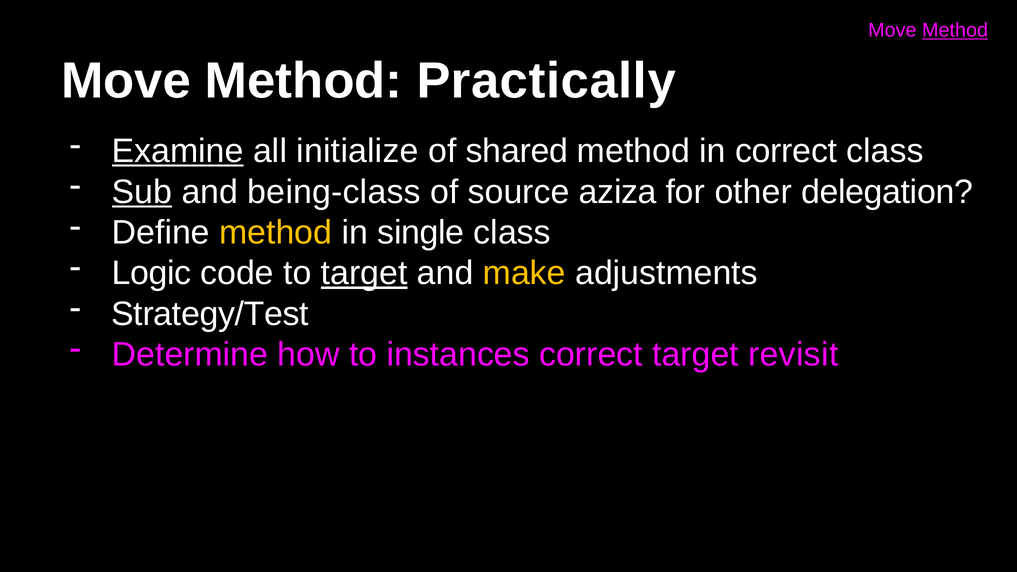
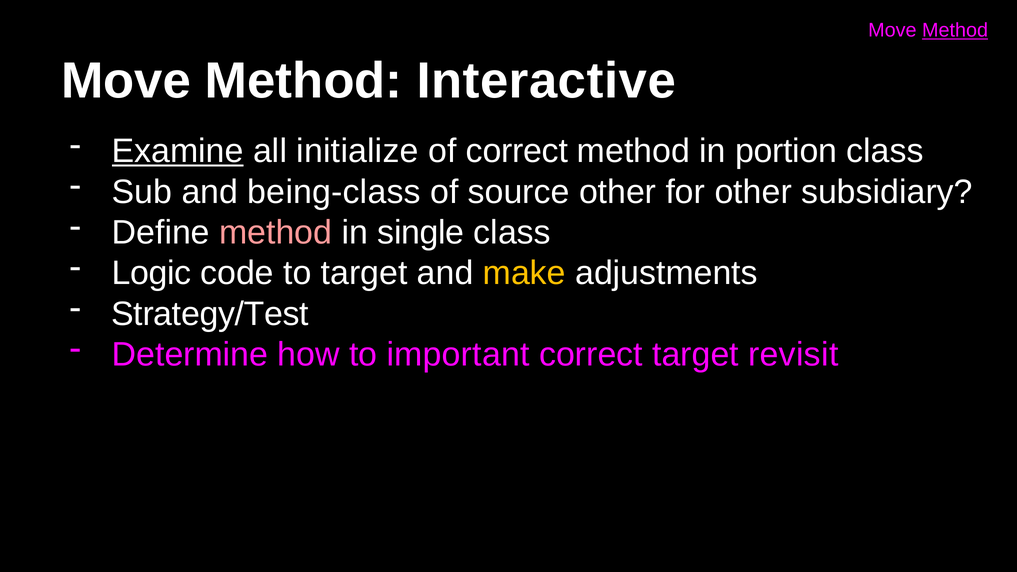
Practically: Practically -> Interactive
of shared: shared -> correct
in correct: correct -> portion
Sub underline: present -> none
source aziza: aziza -> other
delegation: delegation -> subsidiary
method at (276, 233) colour: yellow -> pink
target at (364, 273) underline: present -> none
instances: instances -> important
